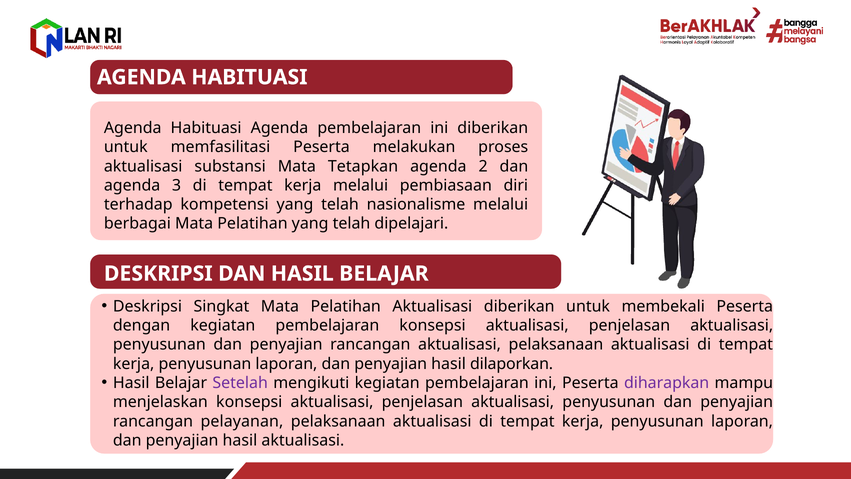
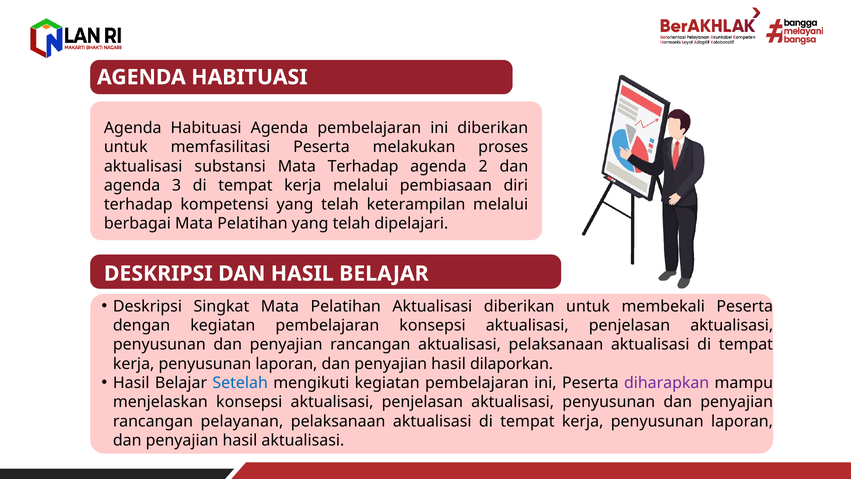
Mata Tetapkan: Tetapkan -> Terhadap
nasionalisme: nasionalisme -> keterampilan
Setelah colour: purple -> blue
